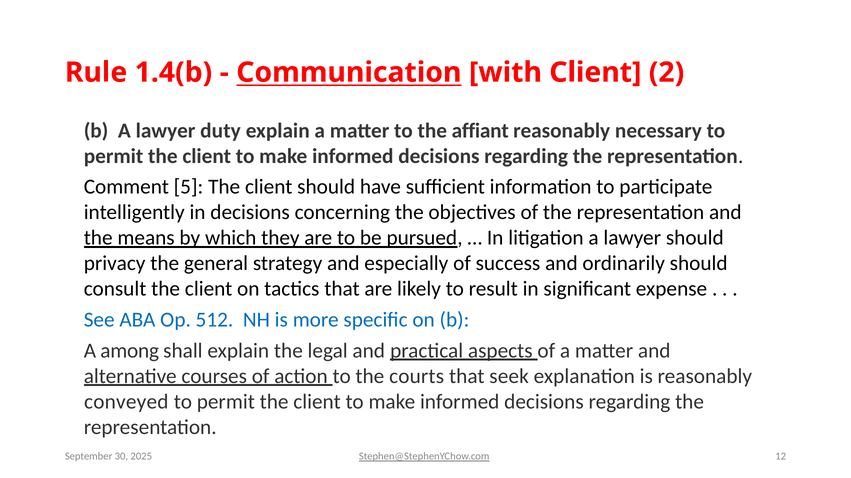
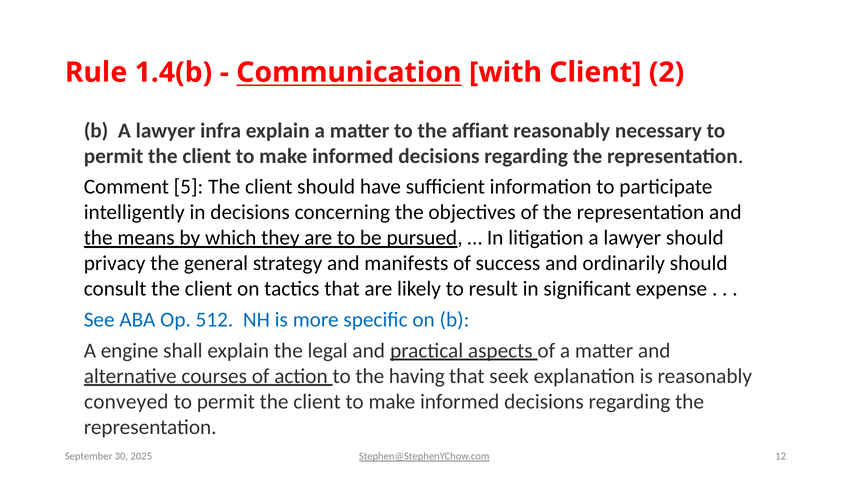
duty: duty -> infra
especially: especially -> manifests
among: among -> engine
courts: courts -> having
